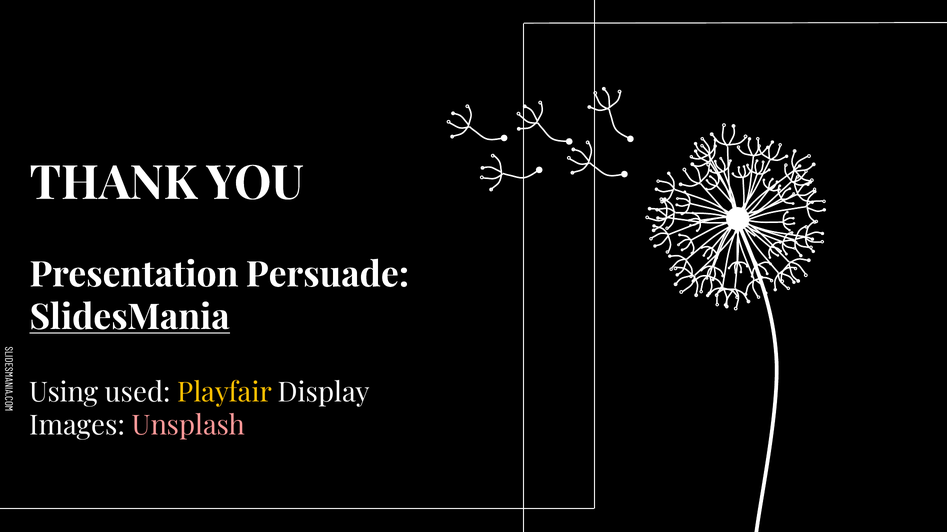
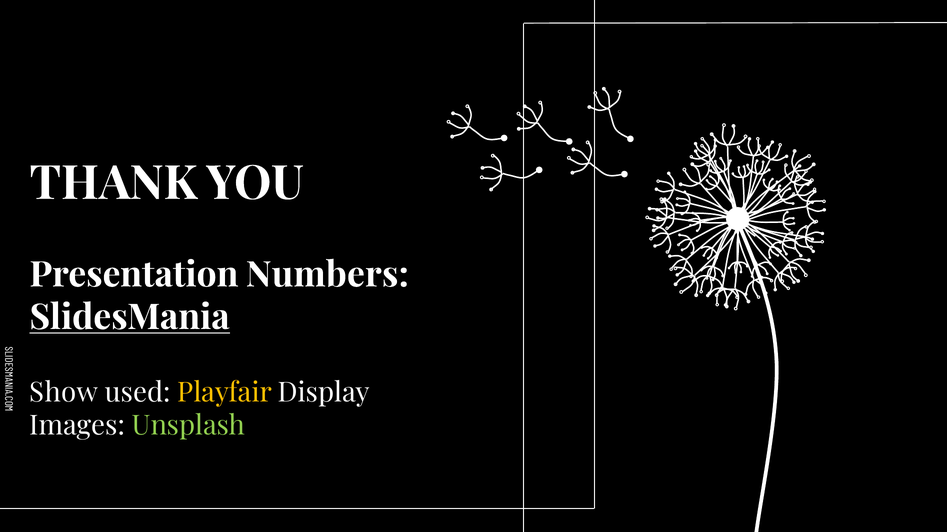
Persuade: Persuade -> Numbers
Using: Using -> Show
Unsplash colour: pink -> light green
